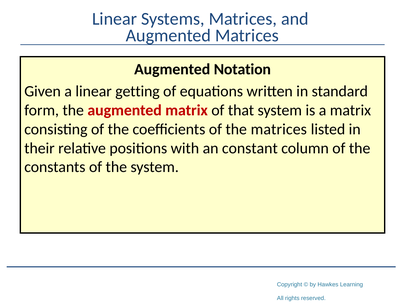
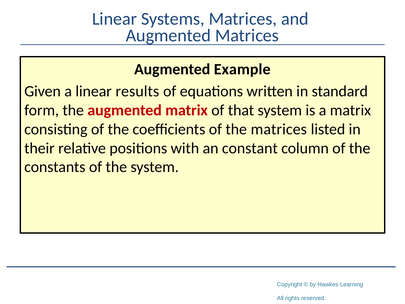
Notation: Notation -> Example
getting: getting -> results
